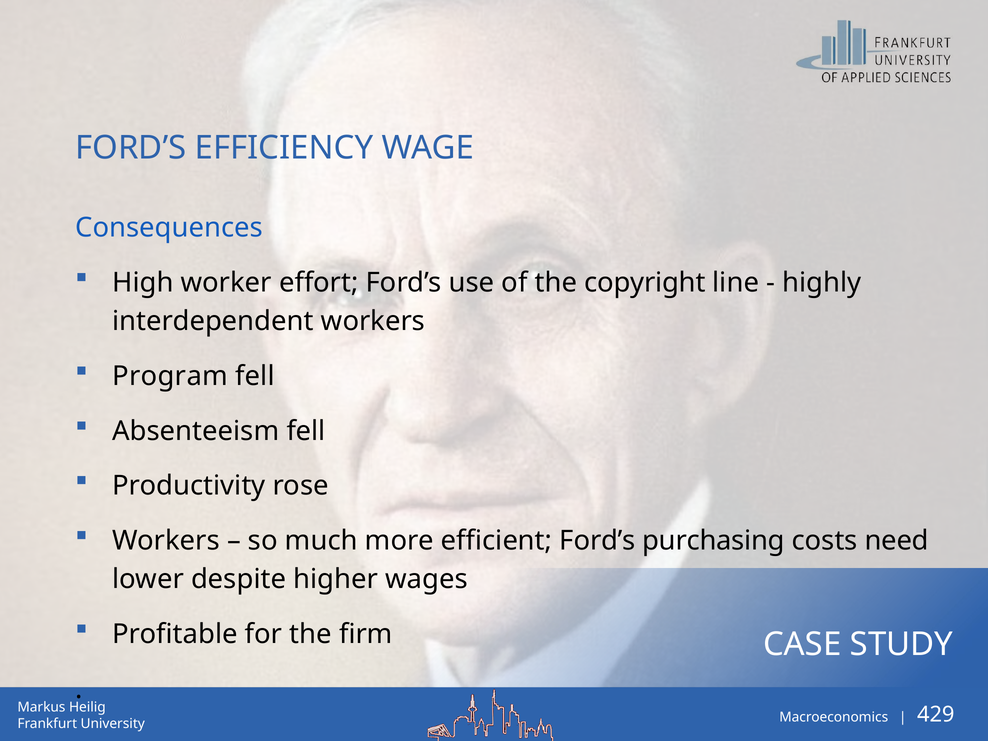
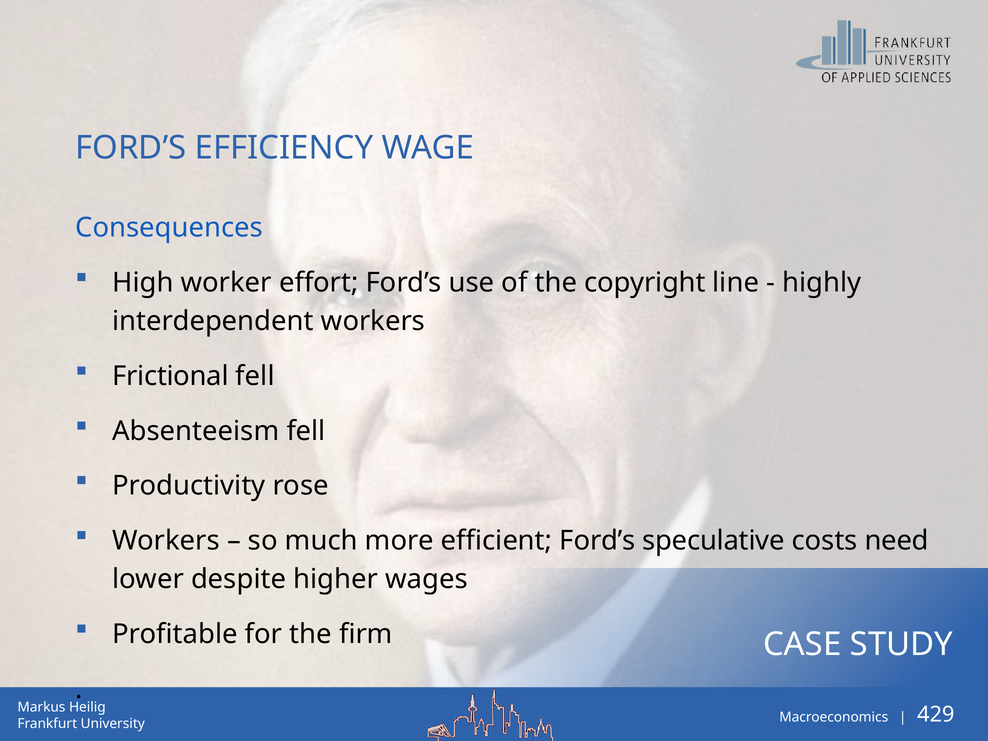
Program: Program -> Frictional
purchasing: purchasing -> speculative
